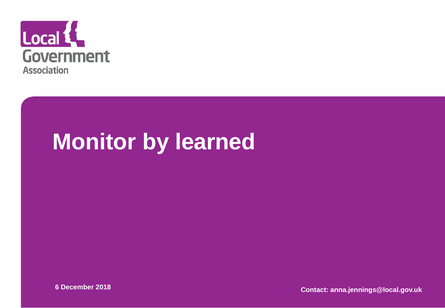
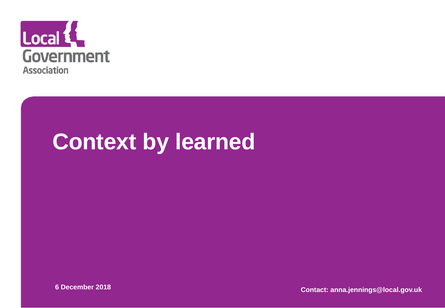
Monitor: Monitor -> Context
